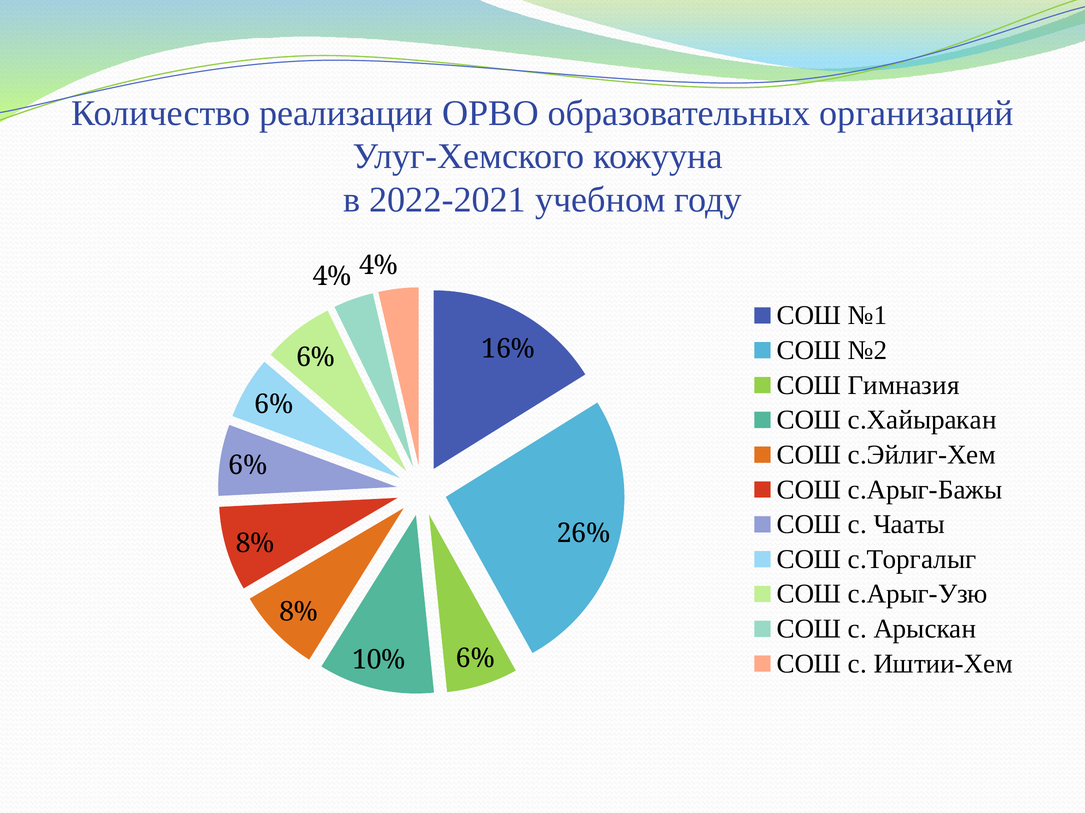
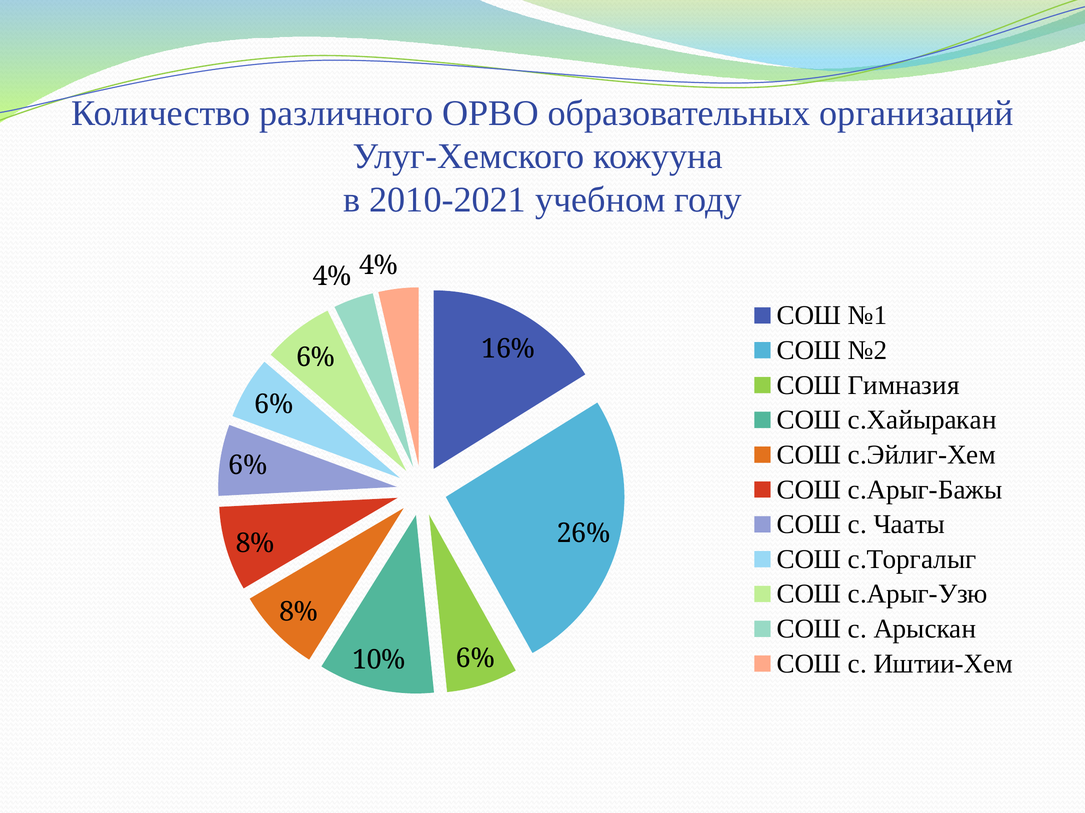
реализации: реализации -> различного
2022-2021: 2022-2021 -> 2010-2021
